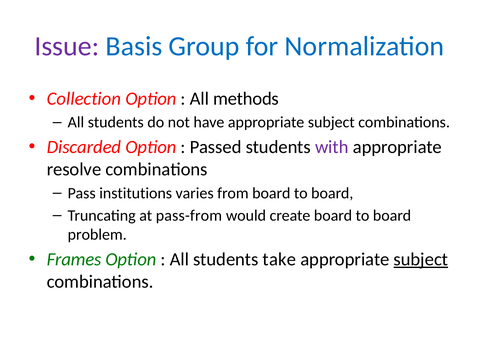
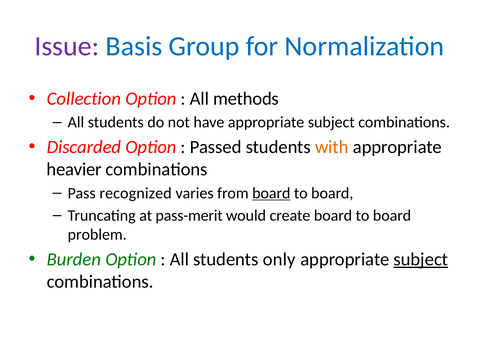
with colour: purple -> orange
resolve: resolve -> heavier
institutions: institutions -> recognized
board at (271, 193) underline: none -> present
pass-from: pass-from -> pass-merit
Frames: Frames -> Burden
take: take -> only
